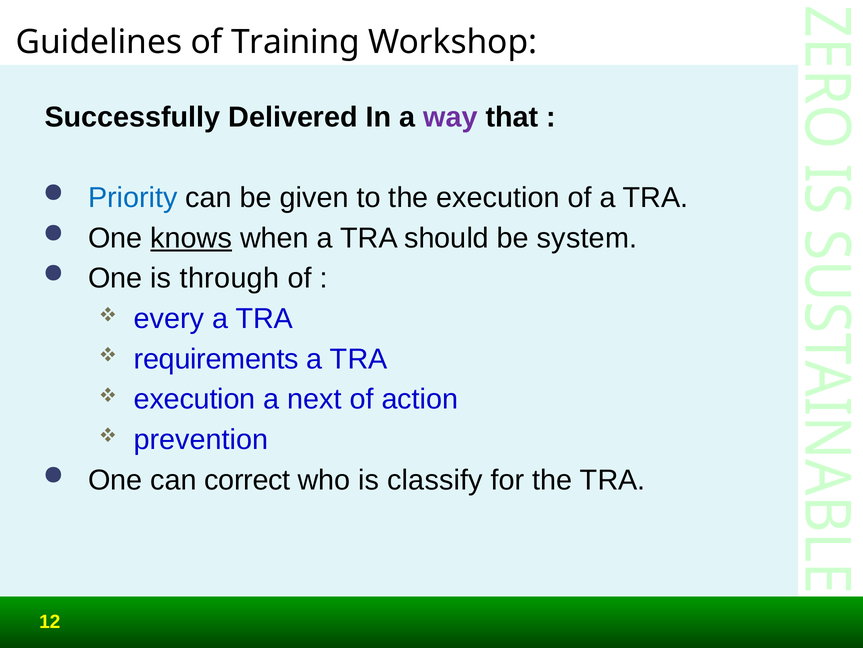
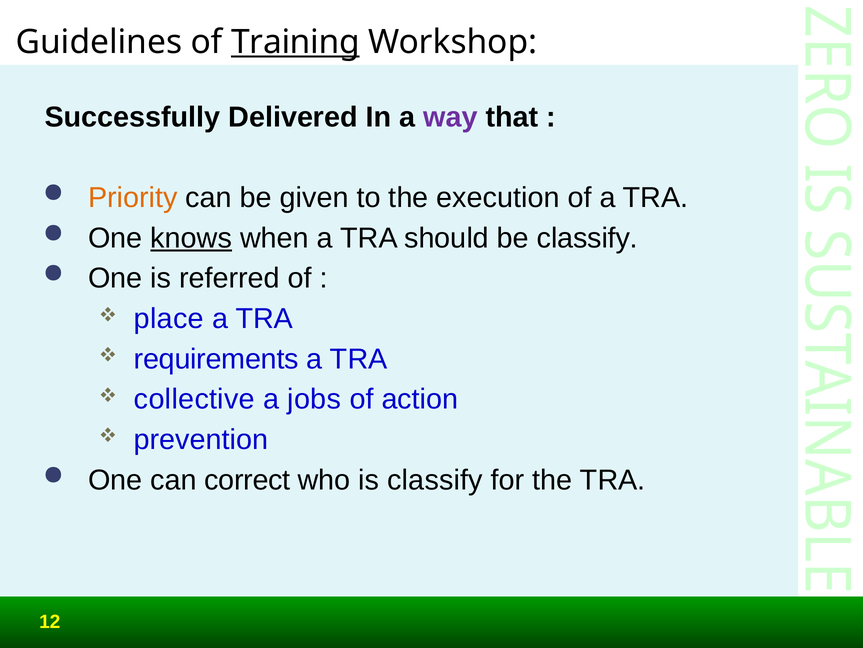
Training underline: none -> present
Priority colour: blue -> orange
be system: system -> classify
through: through -> referred
every: every -> place
execution at (195, 399): execution -> collective
next: next -> jobs
